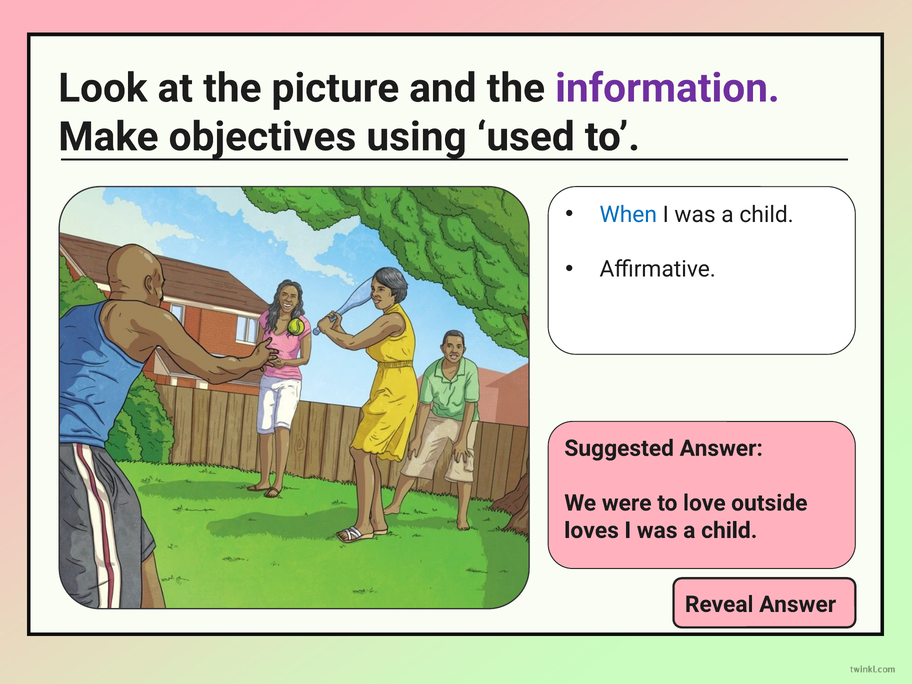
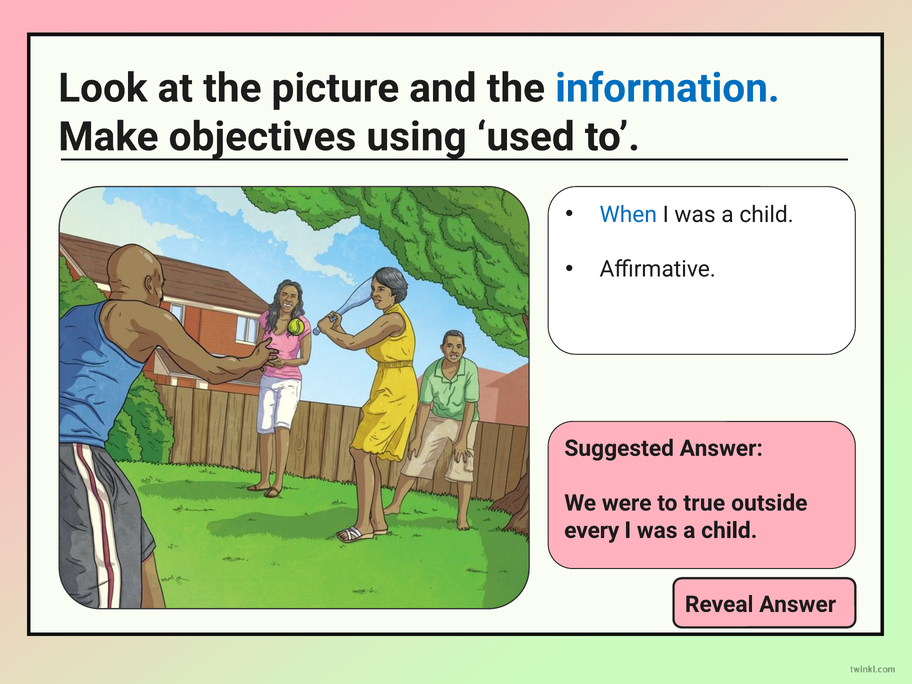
information colour: purple -> blue
love: love -> true
loves: loves -> every
